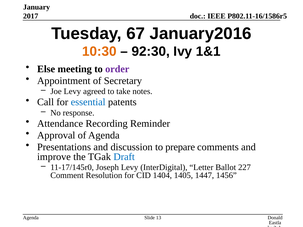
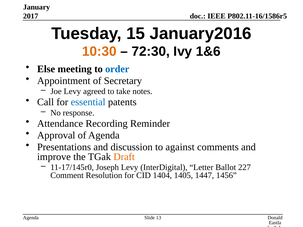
67: 67 -> 15
92:30: 92:30 -> 72:30
1&1: 1&1 -> 1&6
order colour: purple -> blue
prepare: prepare -> against
Draft colour: blue -> orange
